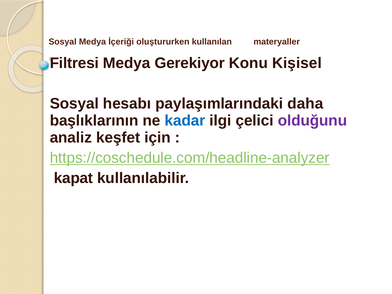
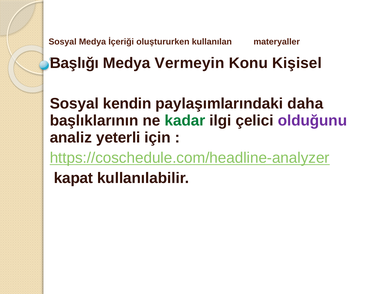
Filtresi: Filtresi -> Başlığı
Gerekiyor: Gerekiyor -> Vermeyin
hesabı: hesabı -> kendin
kadar colour: blue -> green
keşfet: keşfet -> yeterli
